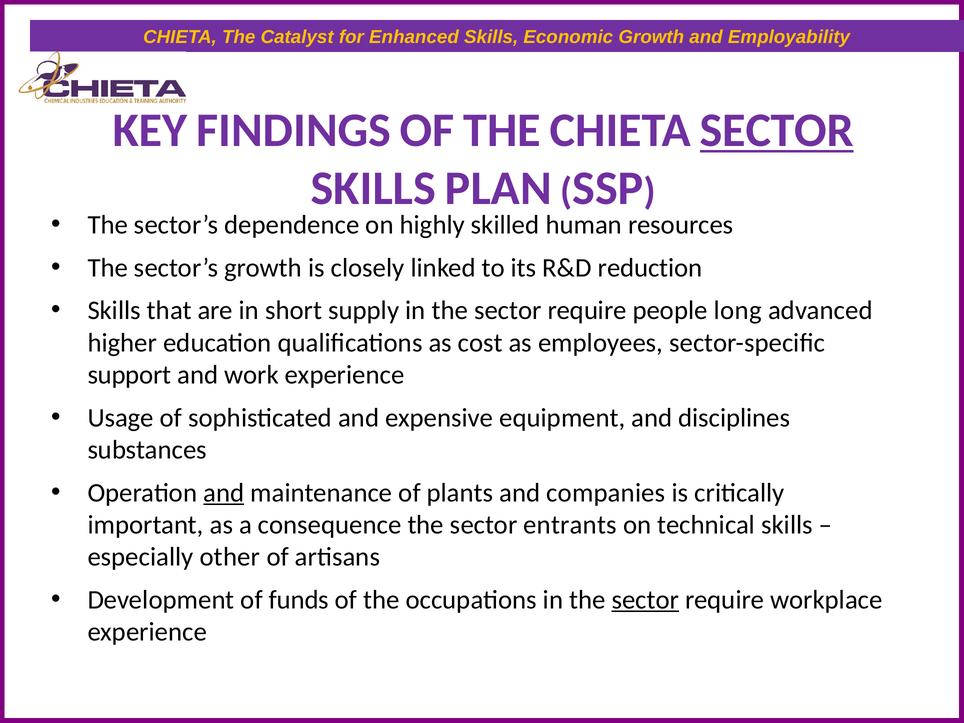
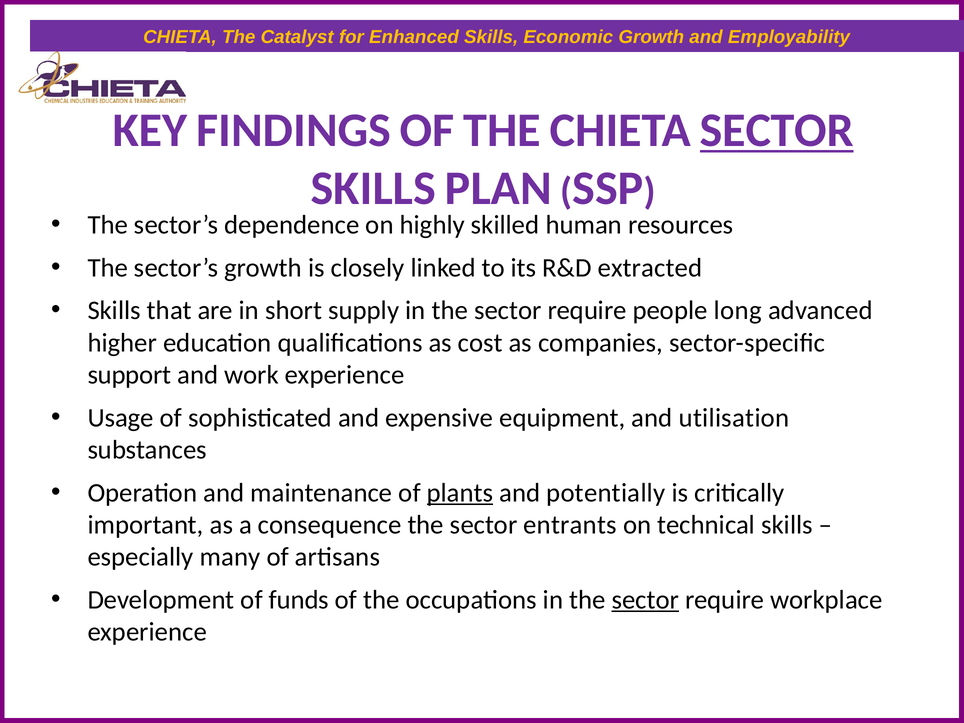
reduction: reduction -> extracted
employees: employees -> companies
disciplines: disciplines -> utilisation
and at (224, 493) underline: present -> none
plants underline: none -> present
companies: companies -> potentially
other: other -> many
